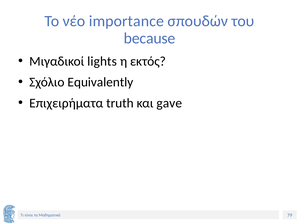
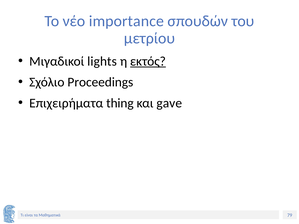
because: because -> μετρίου
εκτός underline: none -> present
Equivalently: Equivalently -> Proceedings
truth: truth -> thing
